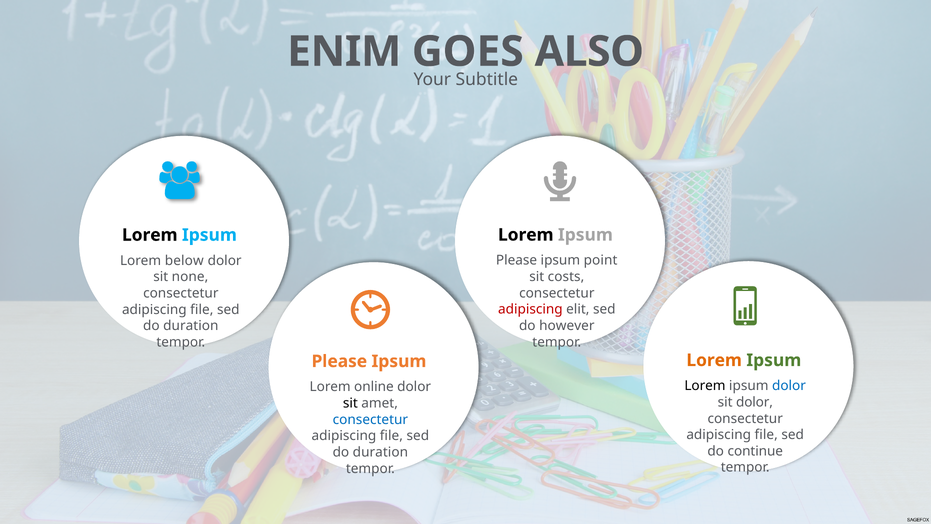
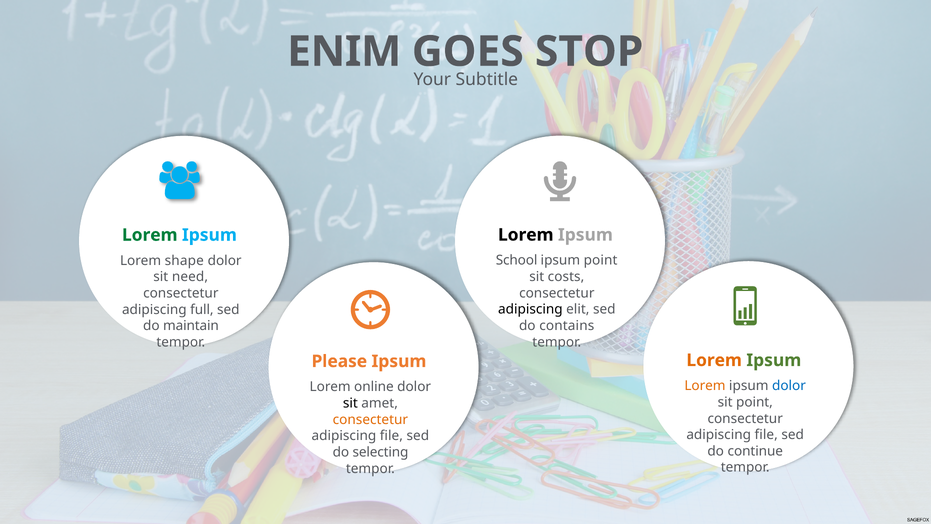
ALSO: ALSO -> STOP
Lorem at (150, 235) colour: black -> green
Please at (517, 260): Please -> School
below: below -> shape
none: none -> need
adipiscing at (530, 309) colour: red -> black
file at (202, 309): file -> full
however: however -> contains
duration at (191, 326): duration -> maintain
Lorem at (705, 386) colour: black -> orange
sit dolor: dolor -> point
consectetur at (370, 419) colour: blue -> orange
duration at (380, 452): duration -> selecting
